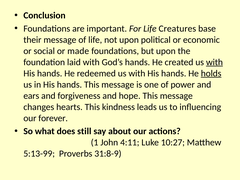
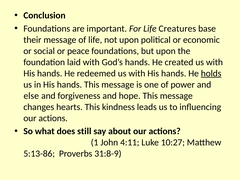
made: made -> peace
with at (214, 62) underline: present -> none
ears: ears -> else
forever at (53, 118): forever -> actions
5:13-99: 5:13-99 -> 5:13-86
